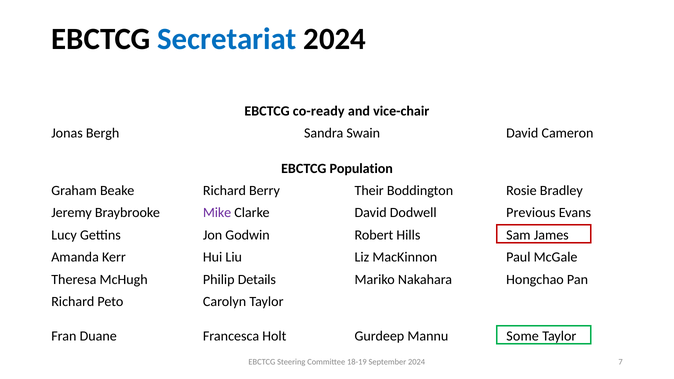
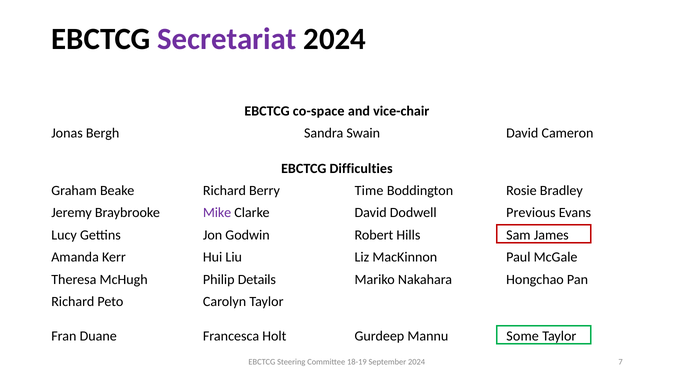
Secretariat colour: blue -> purple
co-ready: co-ready -> co-space
Population: Population -> Difficulties
Their: Their -> Time
